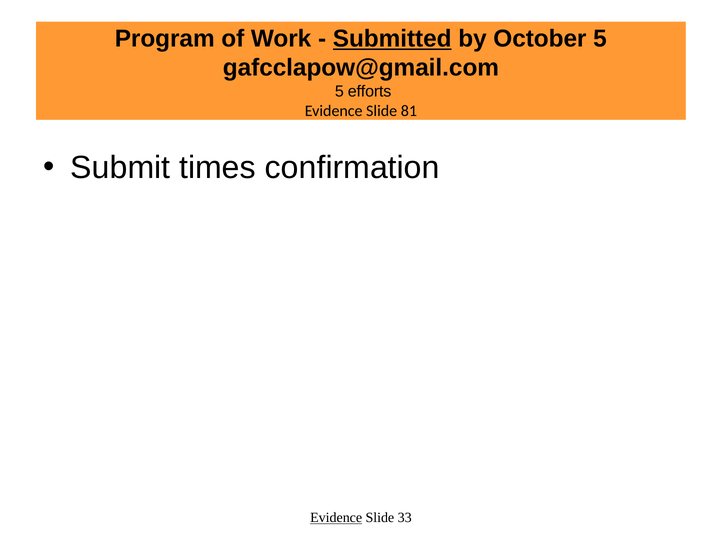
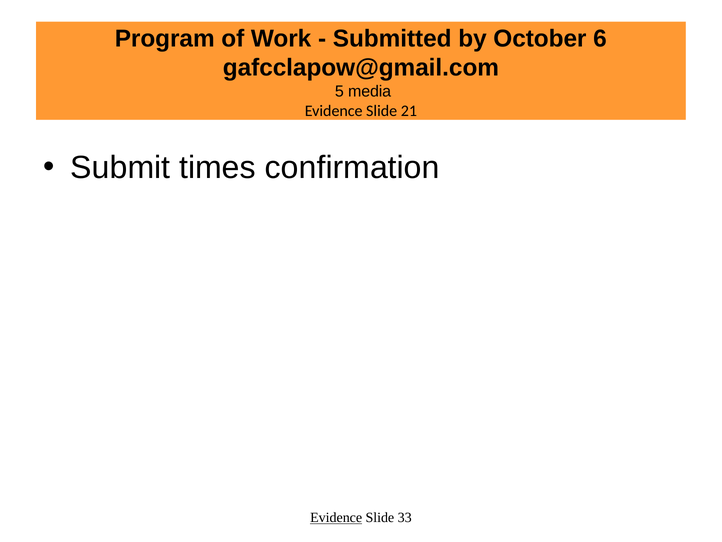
Submitted underline: present -> none
October 5: 5 -> 6
efforts: efforts -> media
81: 81 -> 21
